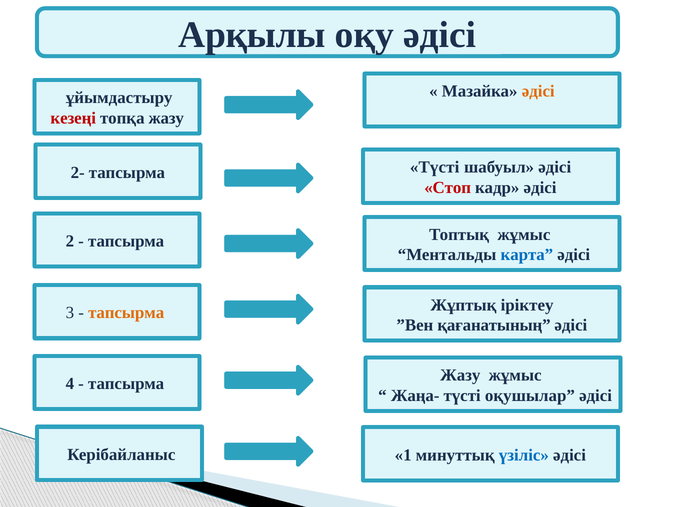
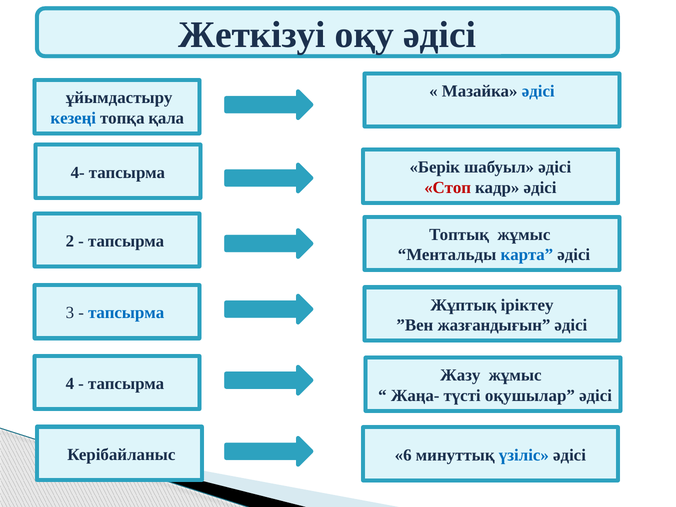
Арқылы: Арқылы -> Жеткізуі
әдісі at (538, 91) colour: orange -> blue
кезеңі colour: red -> blue
топқа жазу: жазу -> қала
Түсті at (435, 167): Түсті -> Берік
2-: 2- -> 4-
тапсырма at (126, 313) colour: orange -> blue
қағанатының: қағанатының -> жазғандығын
1: 1 -> 6
